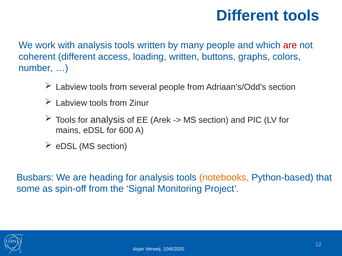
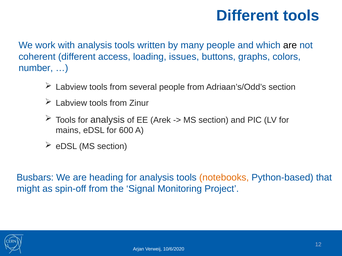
are at (290, 45) colour: red -> black
loading written: written -> issues
some: some -> might
